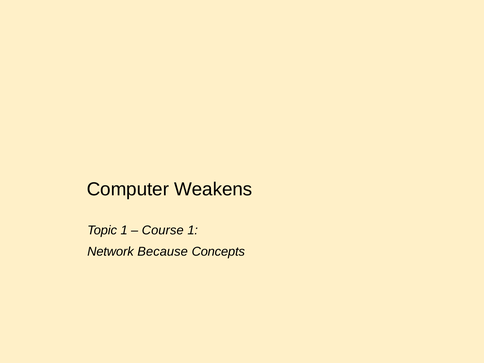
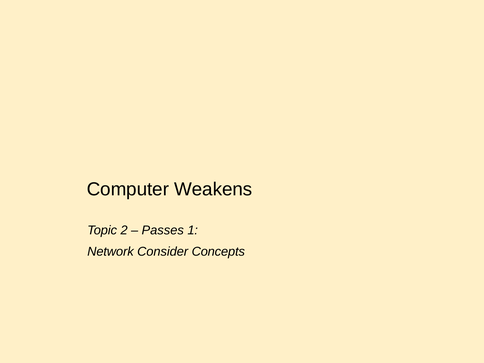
Topic 1: 1 -> 2
Course: Course -> Passes
Because: Because -> Consider
